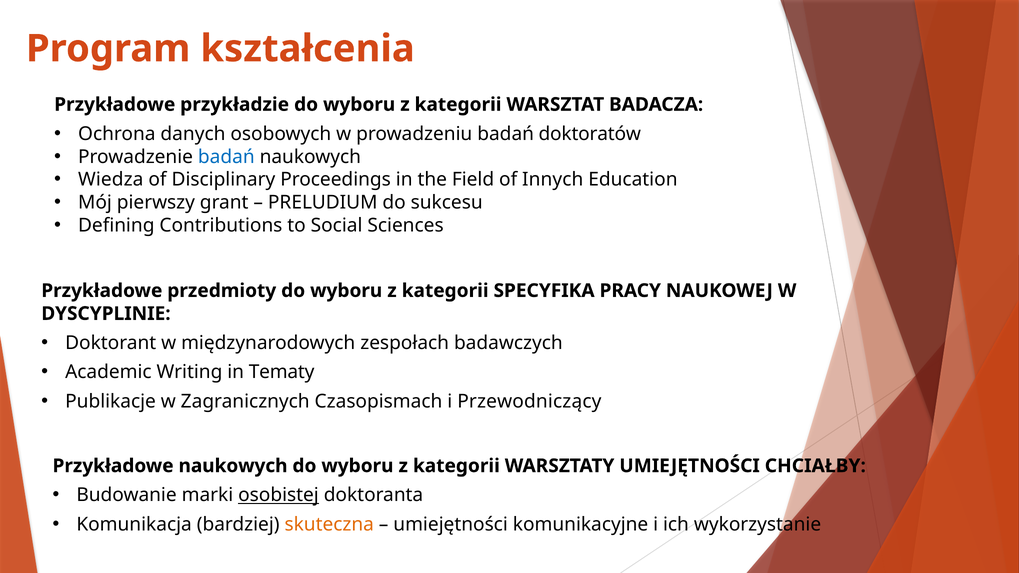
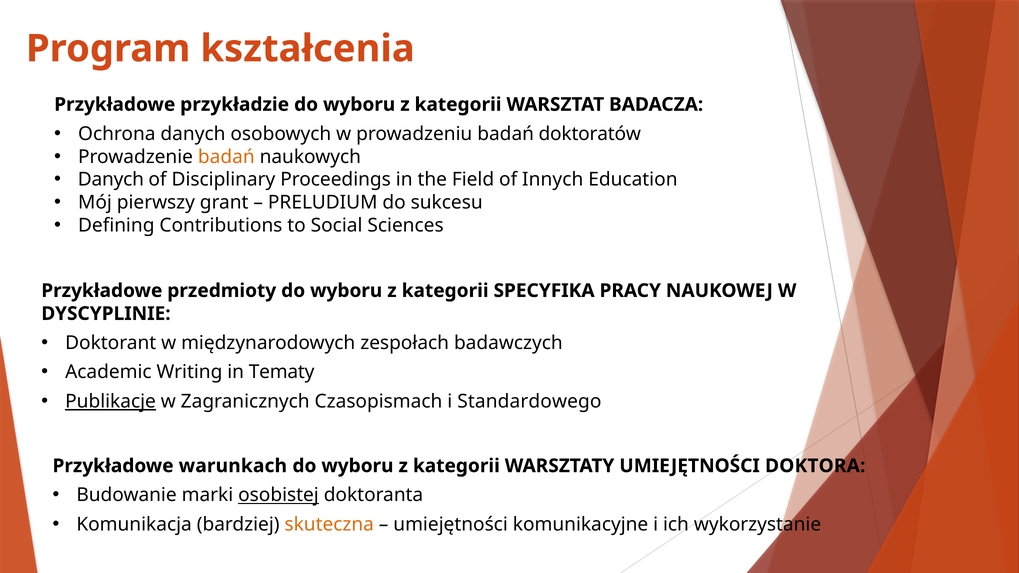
badań at (226, 157) colour: blue -> orange
Wiedza at (111, 180): Wiedza -> Danych
Publikacje underline: none -> present
Przewodniczący: Przewodniczący -> Standardowego
Przykładowe naukowych: naukowych -> warunkach
CHCIAŁBY: CHCIAŁBY -> DOKTORA
